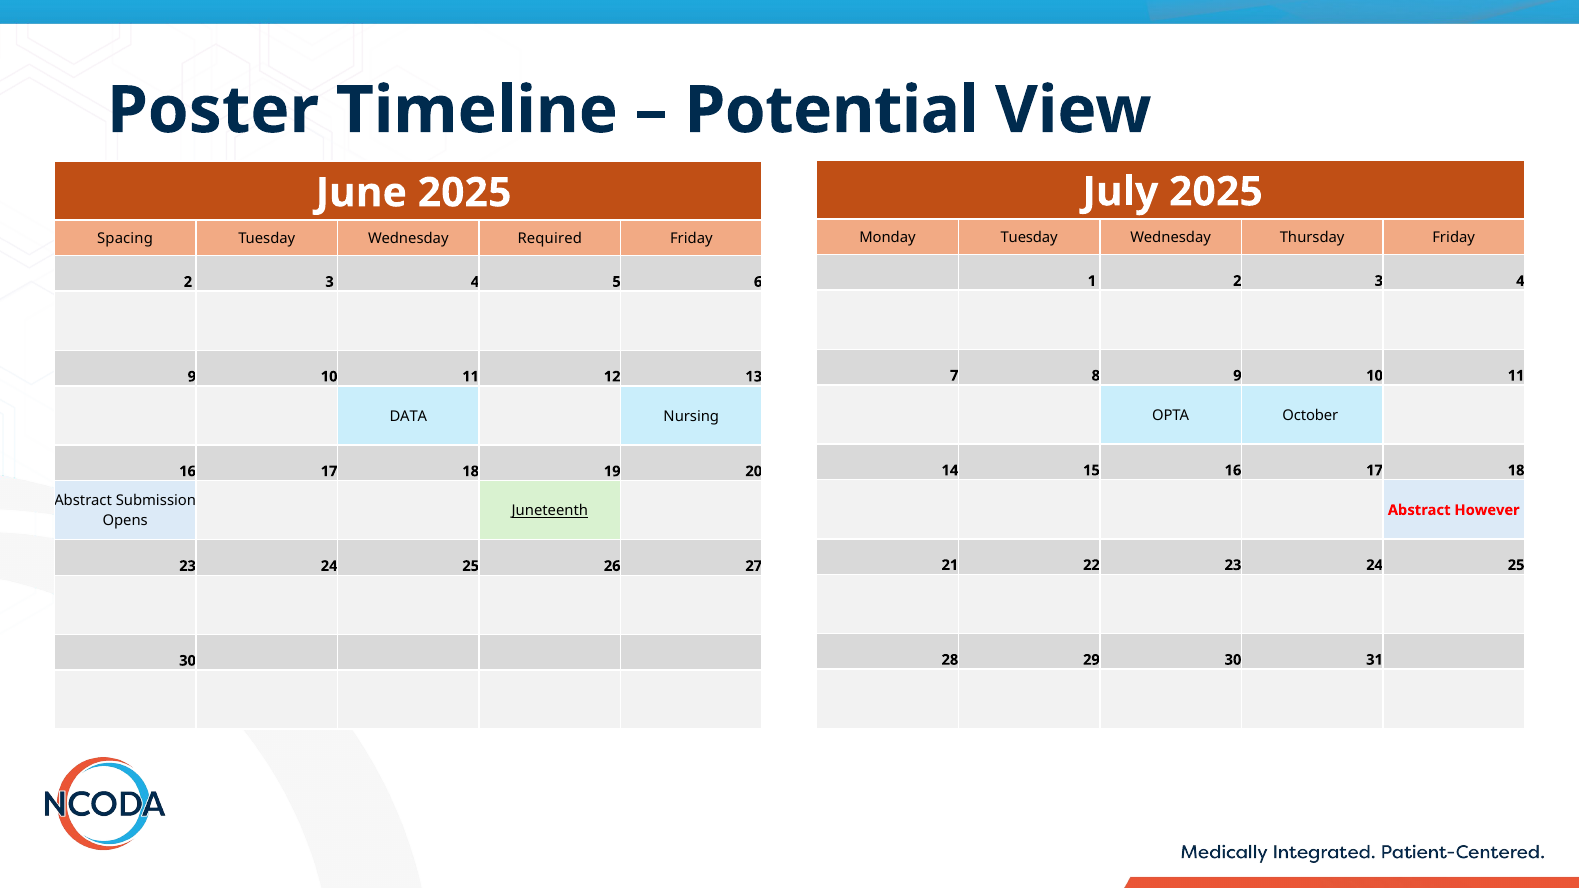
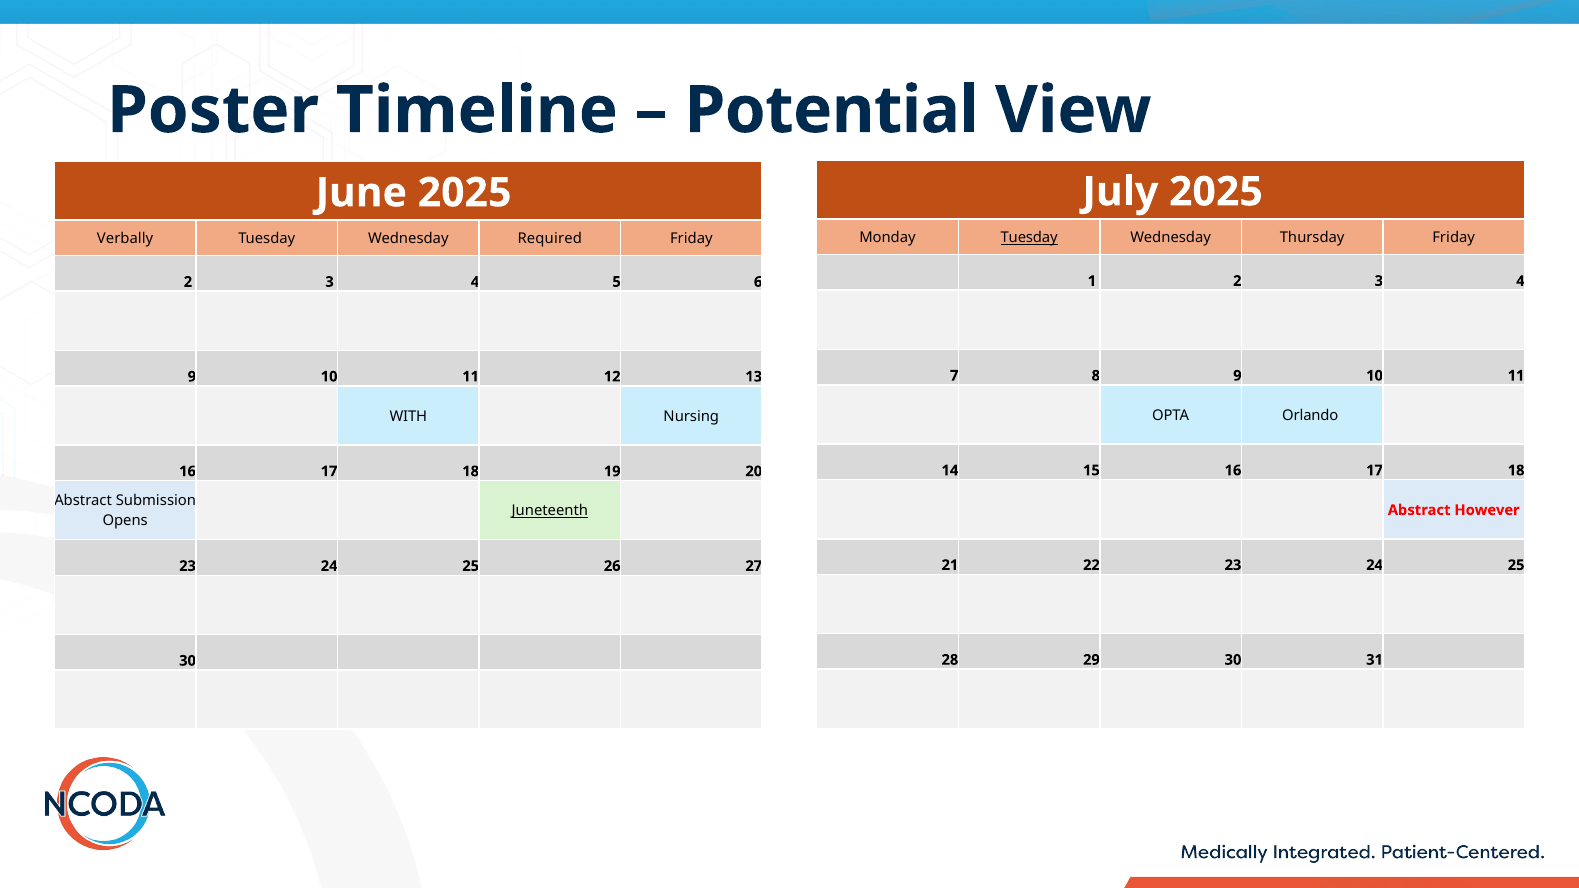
Tuesday at (1029, 238) underline: none -> present
Spacing: Spacing -> Verbally
October: October -> Orlando
DATA: DATA -> WITH
